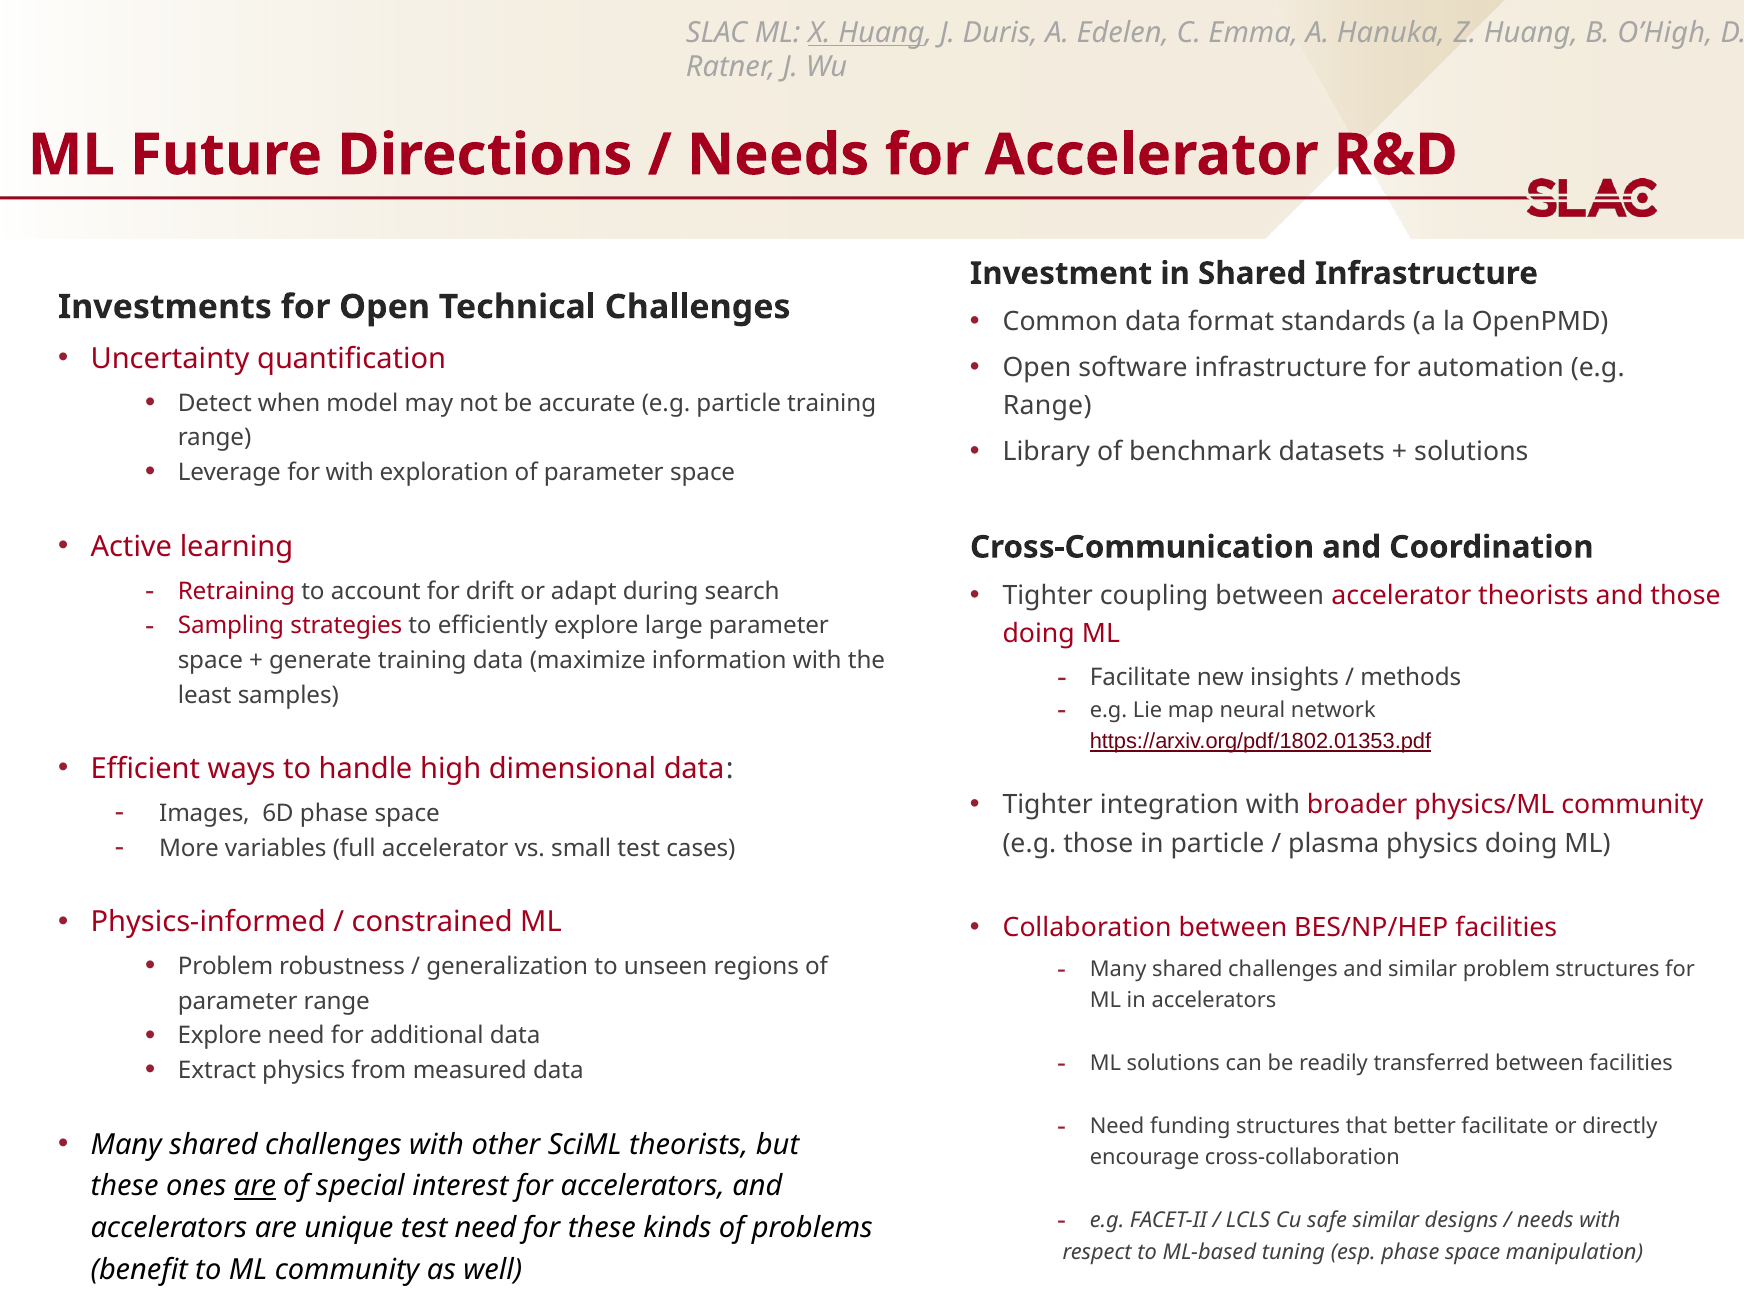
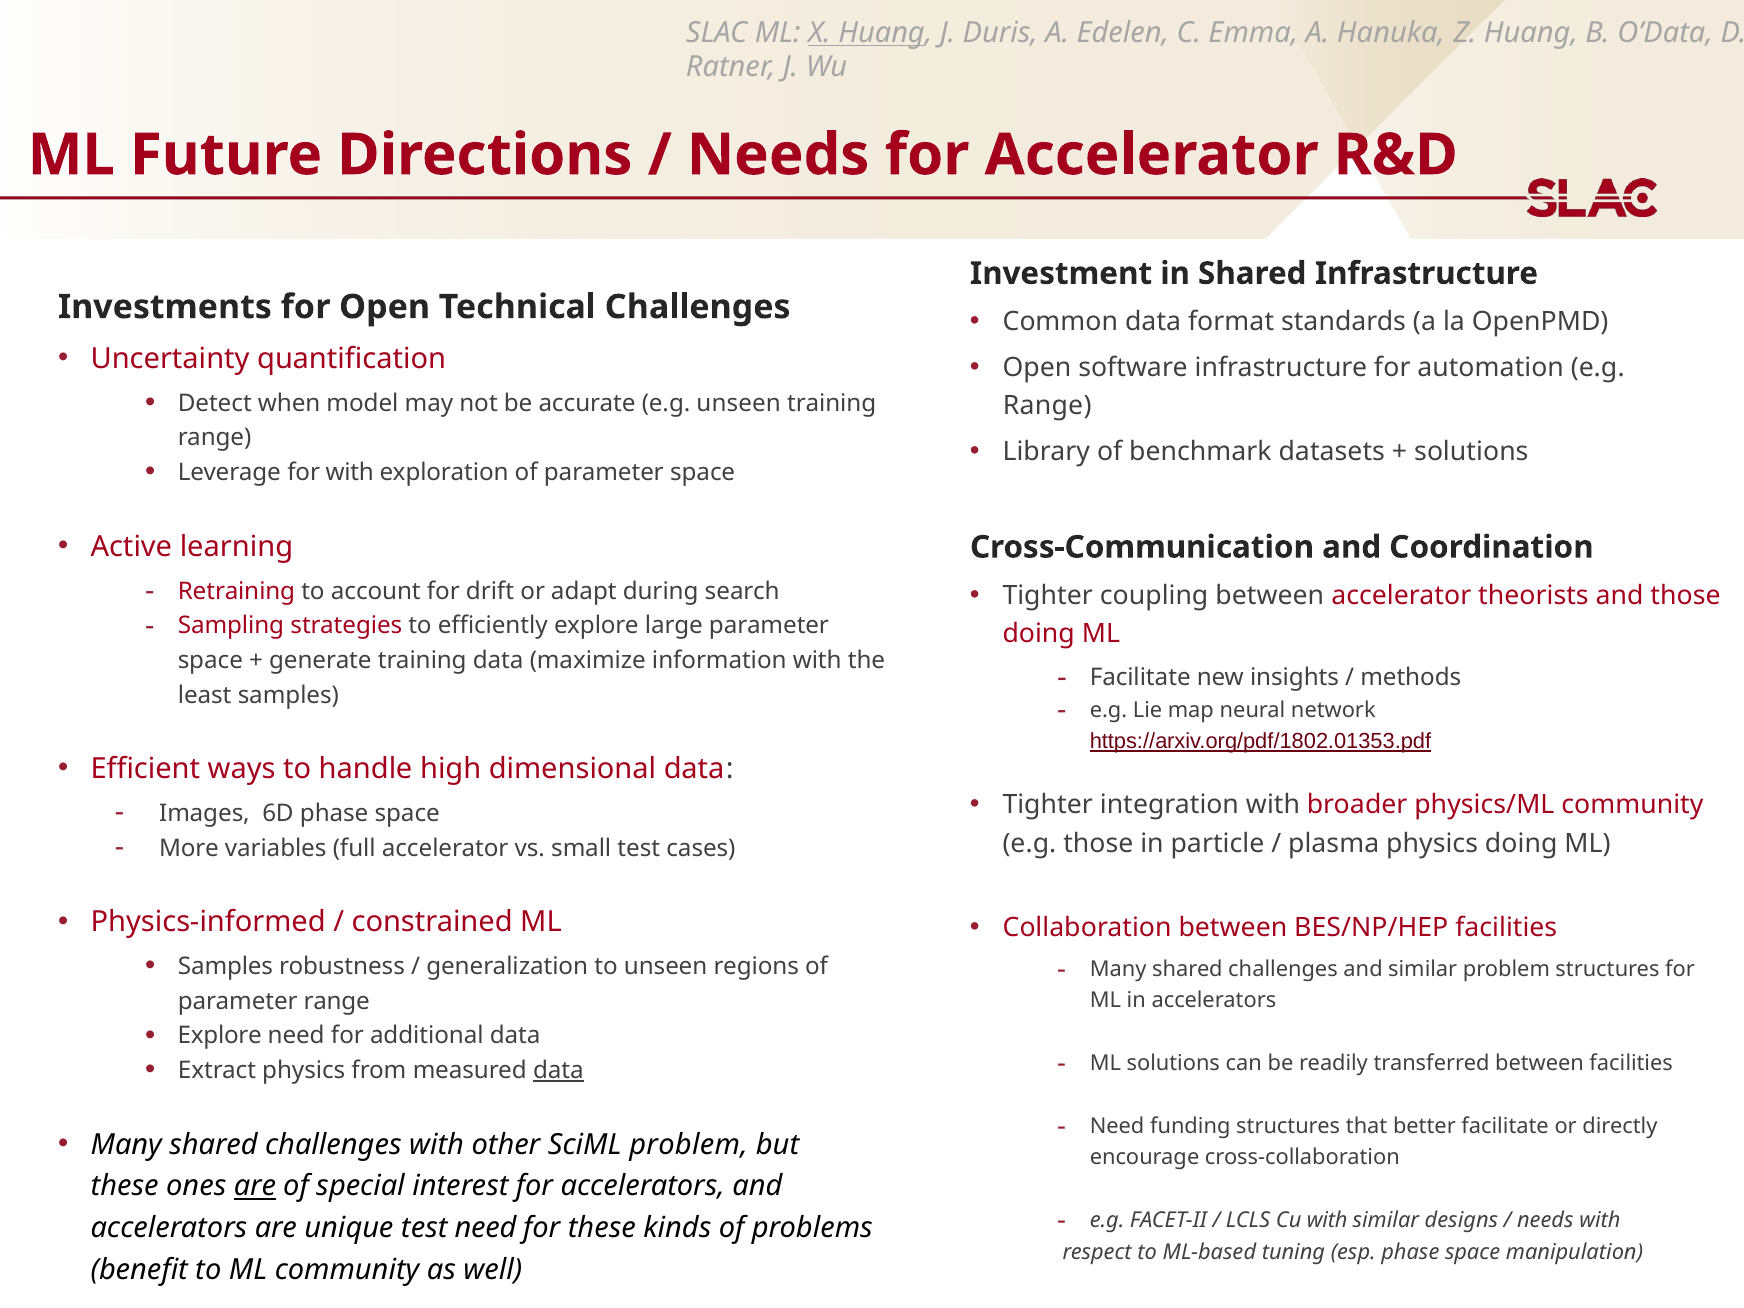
O’High: O’High -> O’Data
e.g particle: particle -> unseen
Problem at (226, 967): Problem -> Samples
data at (558, 1071) underline: none -> present
SciML theorists: theorists -> problem
Cu safe: safe -> with
